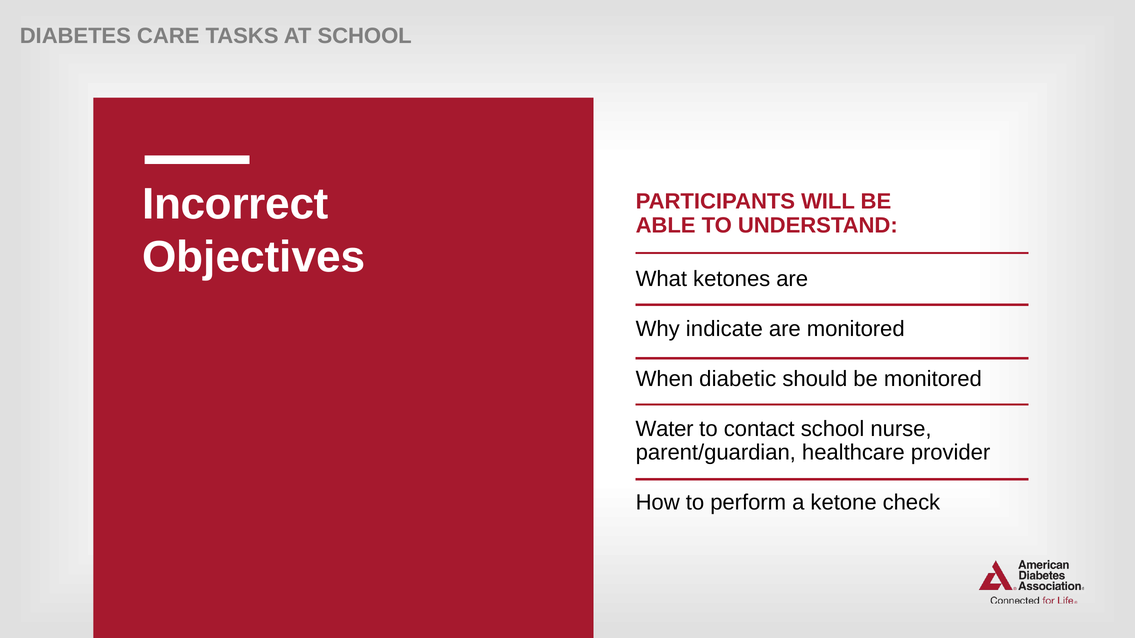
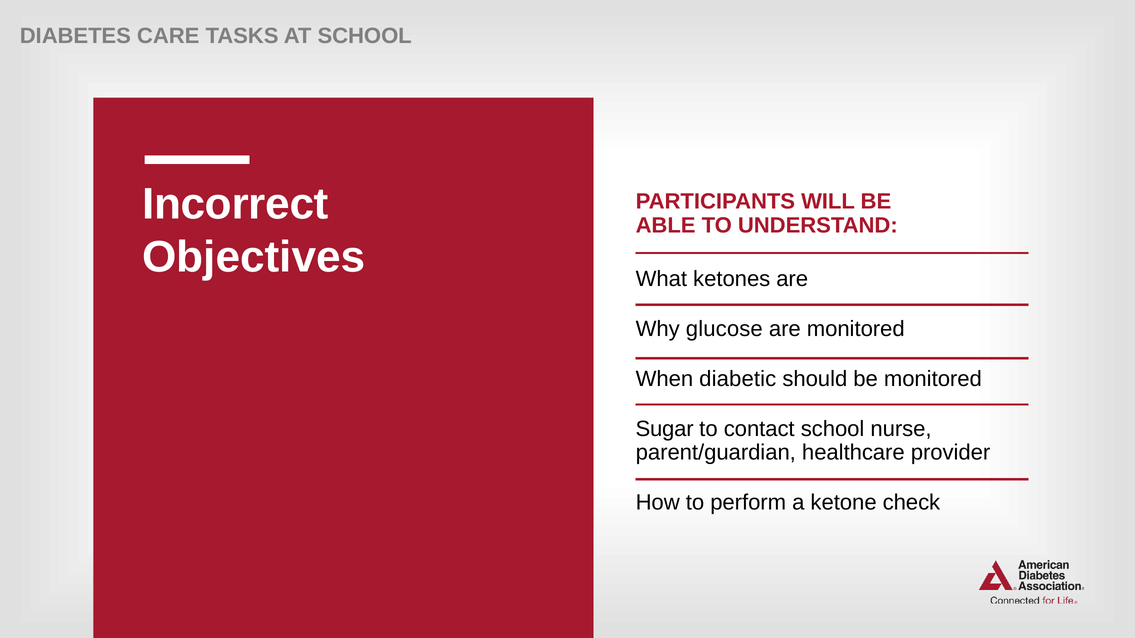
indicate: indicate -> glucose
Water: Water -> Sugar
